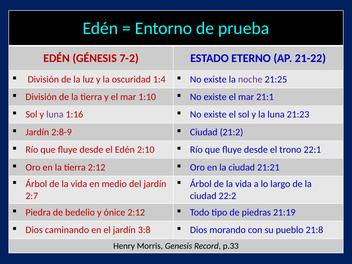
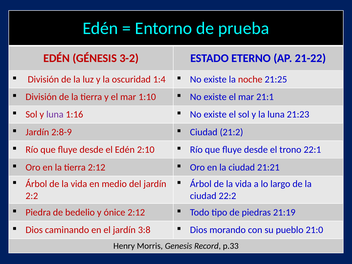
7-2: 7-2 -> 3-2
noche colour: purple -> red
2:7: 2:7 -> 2:2
21:8: 21:8 -> 21:0
